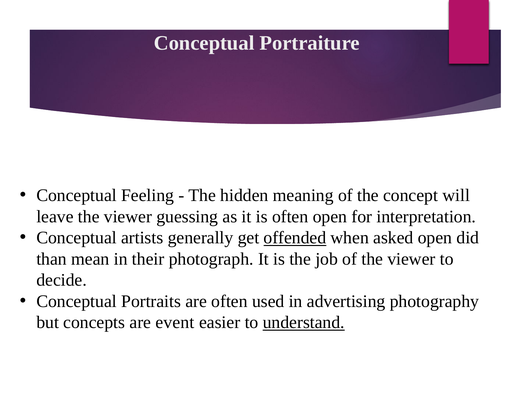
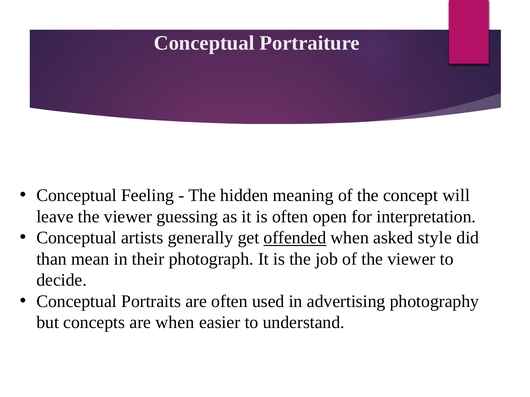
asked open: open -> style
are event: event -> when
understand underline: present -> none
